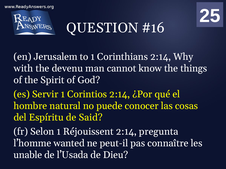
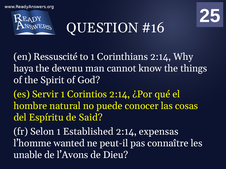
Jerusalem: Jerusalem -> Ressuscité
with: with -> haya
Réjouissent: Réjouissent -> Established
pregunta: pregunta -> expensas
l’Usada: l’Usada -> l’Avons
